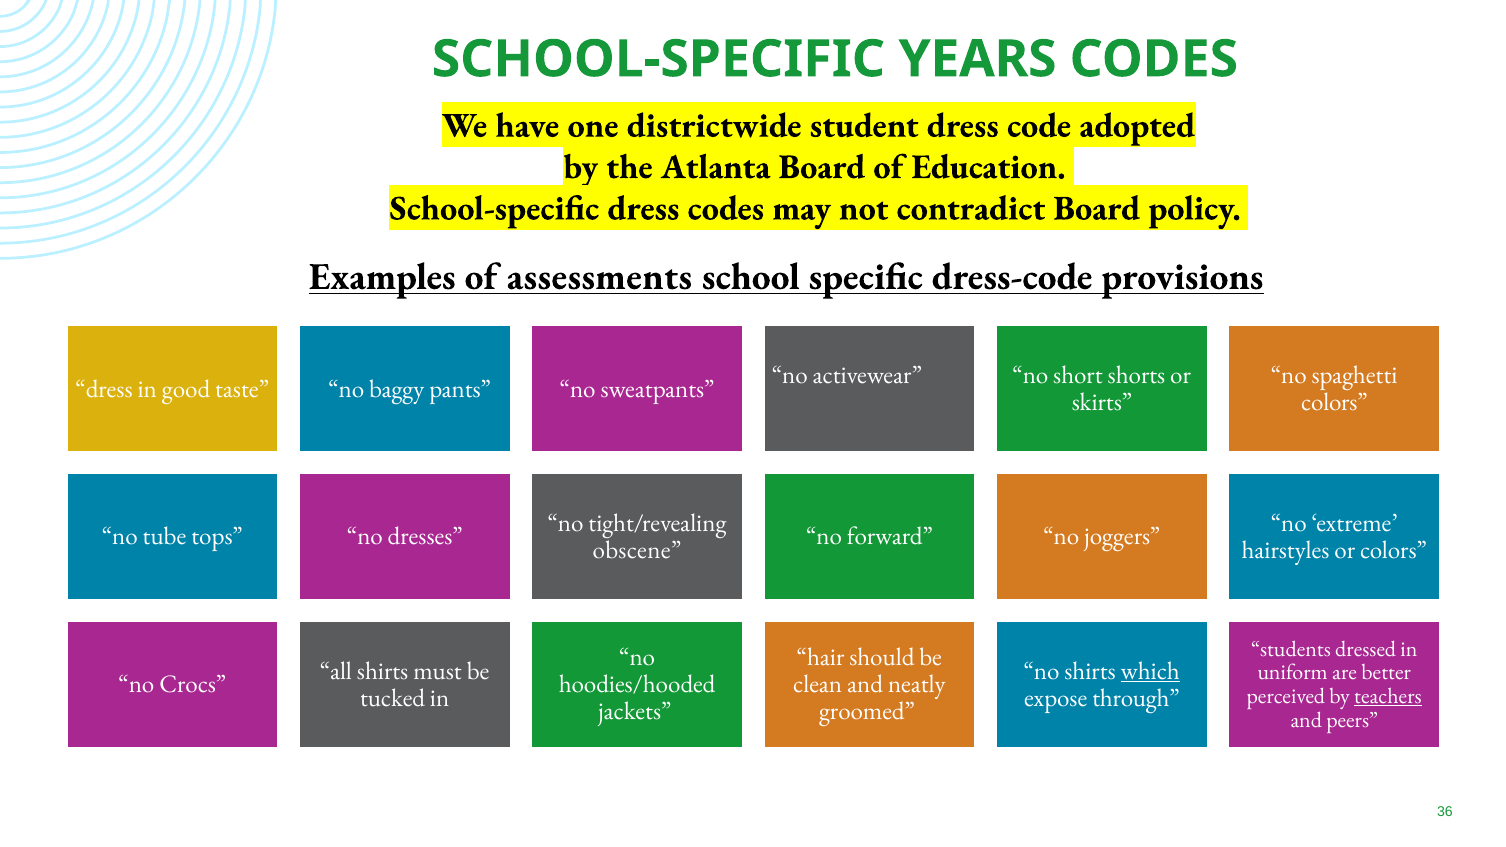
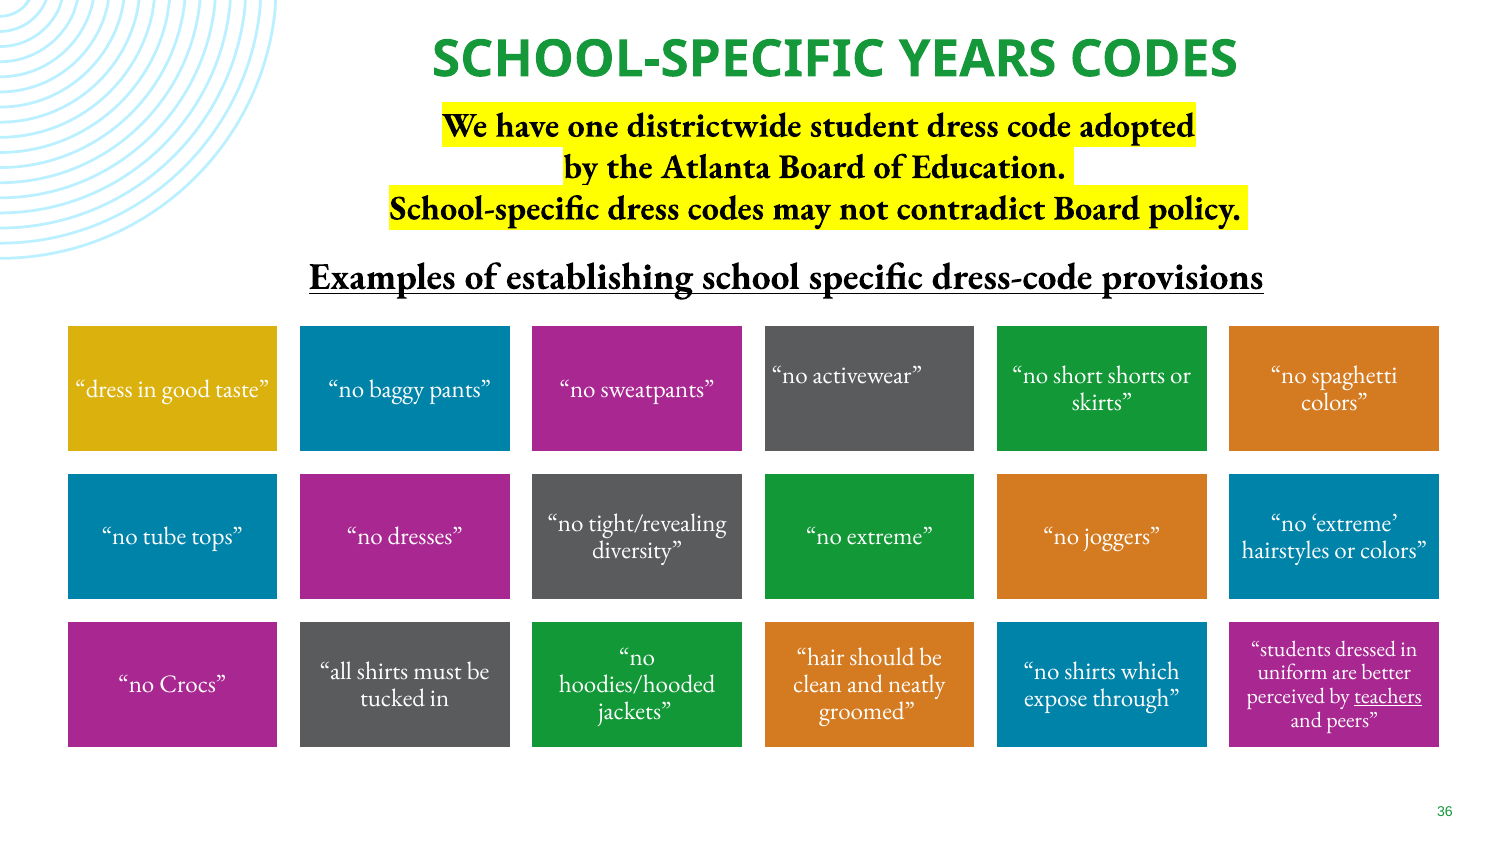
assessments: assessments -> establishing
forward at (890, 537): forward -> extreme
obscene: obscene -> diversity
which underline: present -> none
